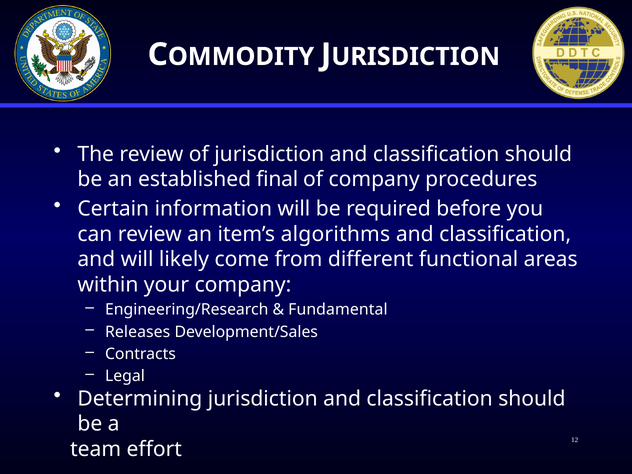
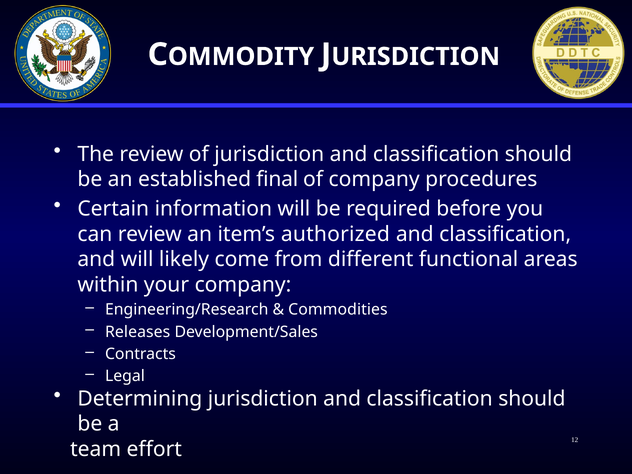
algorithms: algorithms -> authorized
Fundamental: Fundamental -> Commodities
